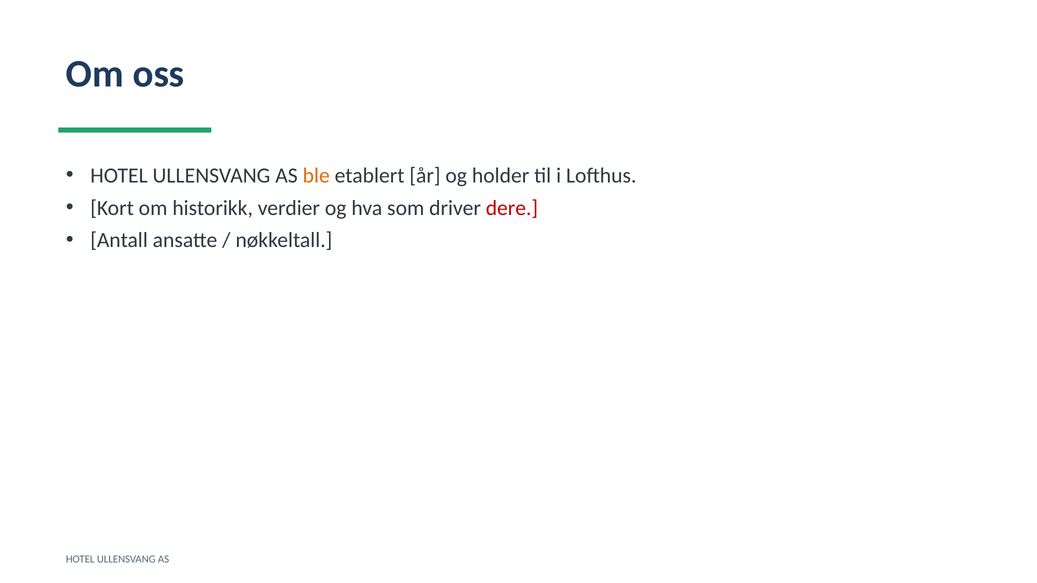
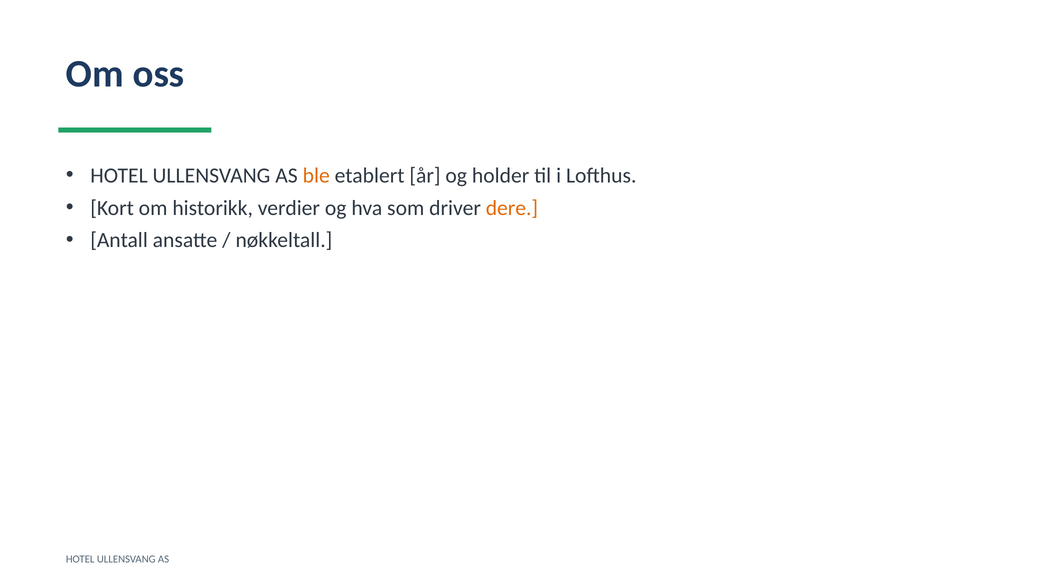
dere colour: red -> orange
